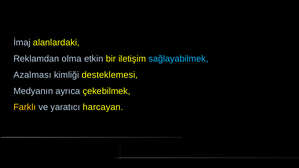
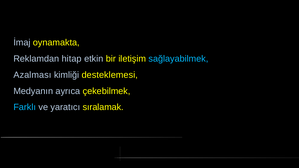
alanlardaki: alanlardaki -> oynamakta
olma: olma -> hitap
Farklı colour: yellow -> light blue
harcayan: harcayan -> sıralamak
